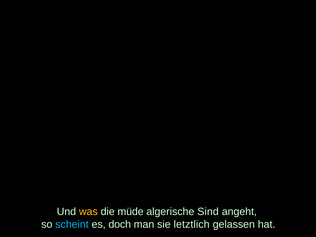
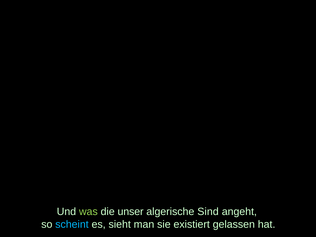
was colour: yellow -> light green
müde: müde -> unser
doch: doch -> sieht
letztlich: letztlich -> existiert
